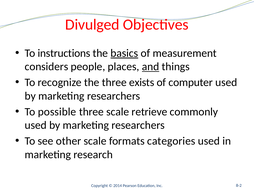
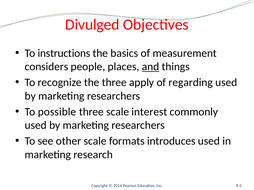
basics underline: present -> none
exists: exists -> apply
computer: computer -> regarding
retrieve: retrieve -> interest
categories: categories -> introduces
